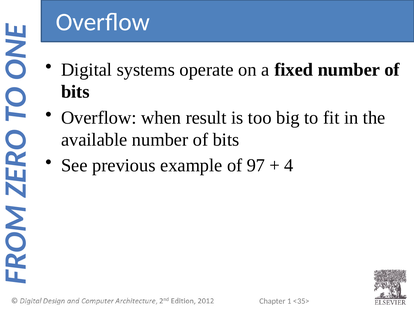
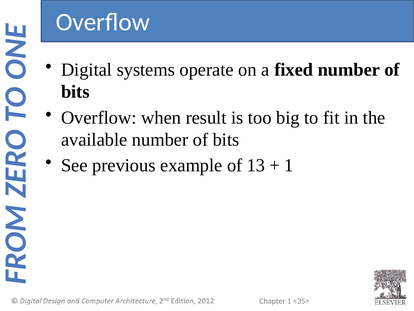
97: 97 -> 13
4 at (289, 165): 4 -> 1
